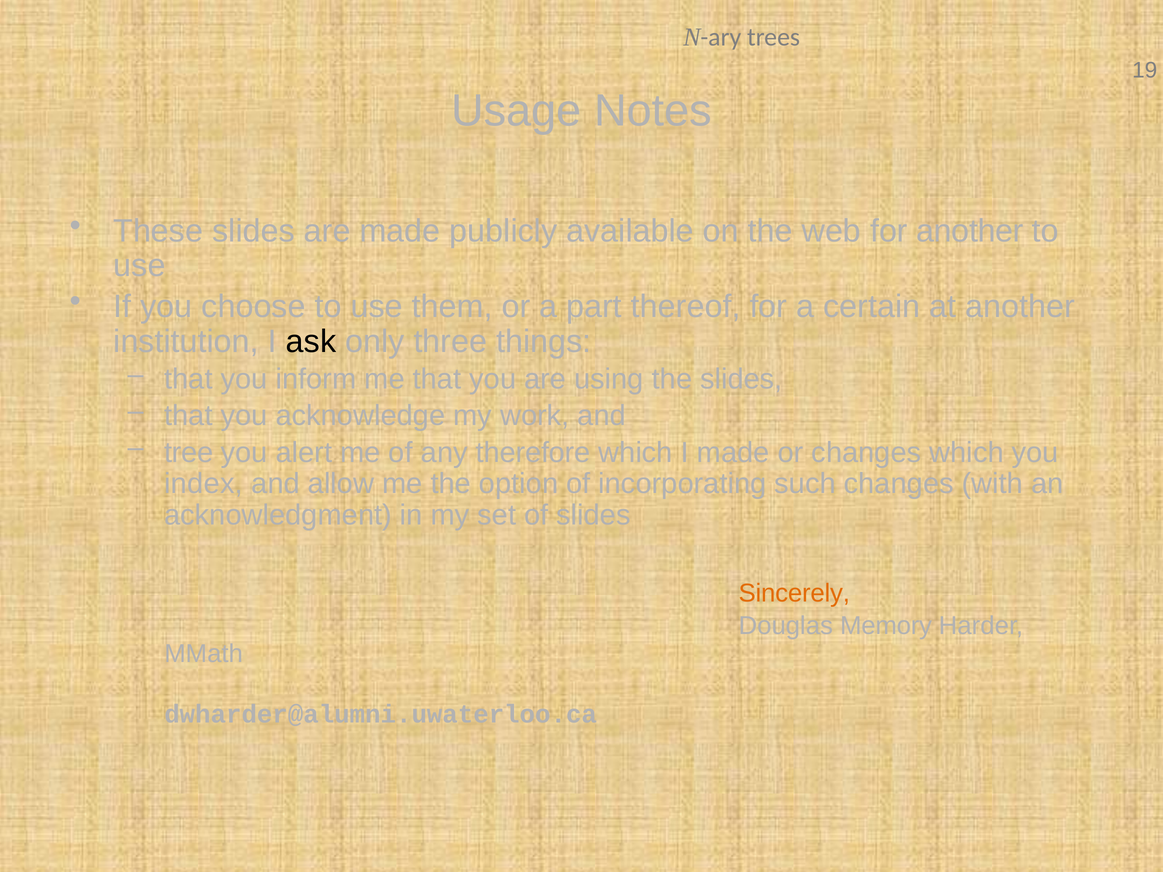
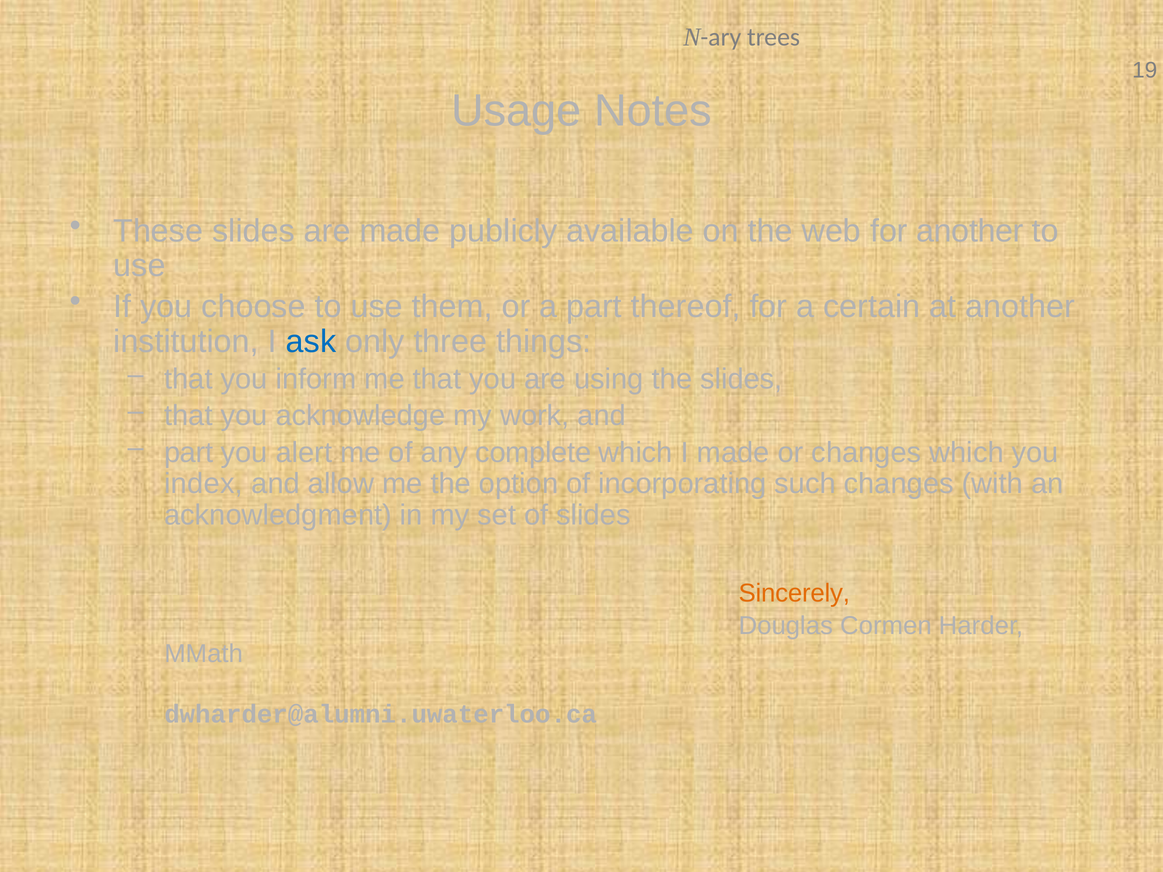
ask colour: black -> blue
tree at (189, 453): tree -> part
therefore: therefore -> complete
Memory: Memory -> Cormen
